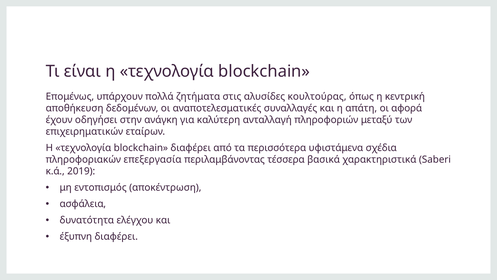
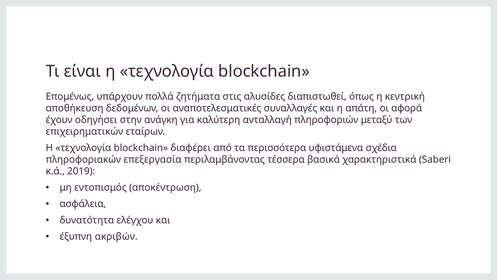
κουλτούρας: κουλτούρας -> διαπιστωθεί
έξυπνη διαφέρει: διαφέρει -> ακριβών
